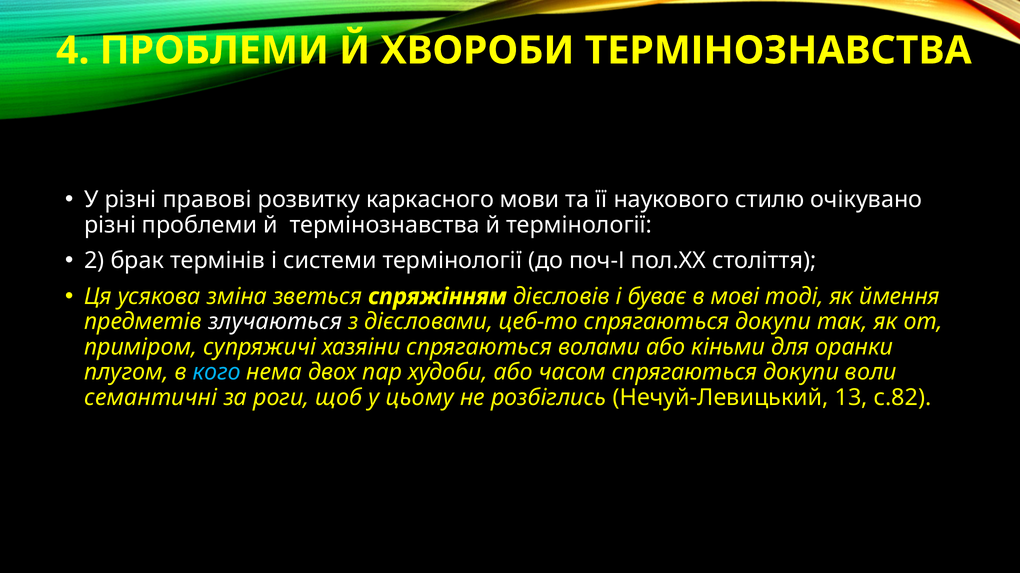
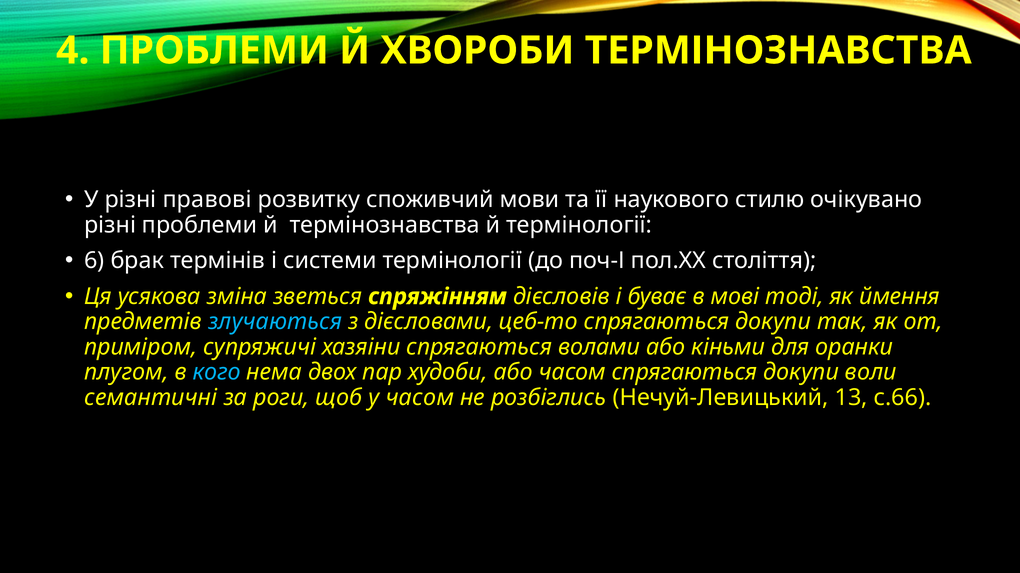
каркасного: каркасного -> споживчий
2: 2 -> 6
злучаються colour: white -> light blue
у цьому: цьому -> часом
с.82: с.82 -> с.66
